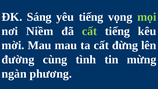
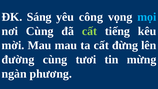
yêu tiếng: tiếng -> công
mọi colour: light green -> light blue
nơi Niềm: Niềm -> Cùng
tình: tình -> tươi
